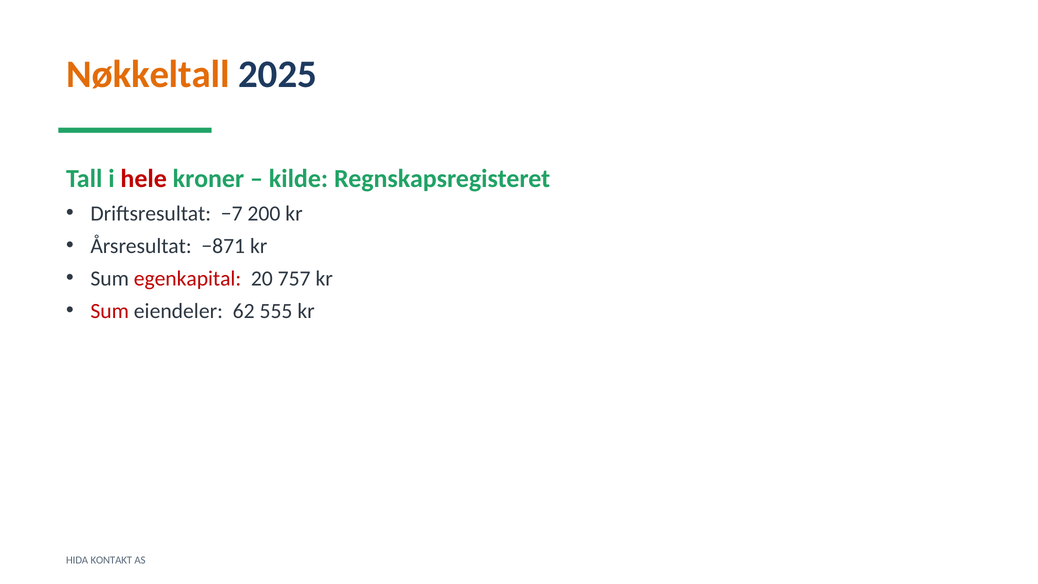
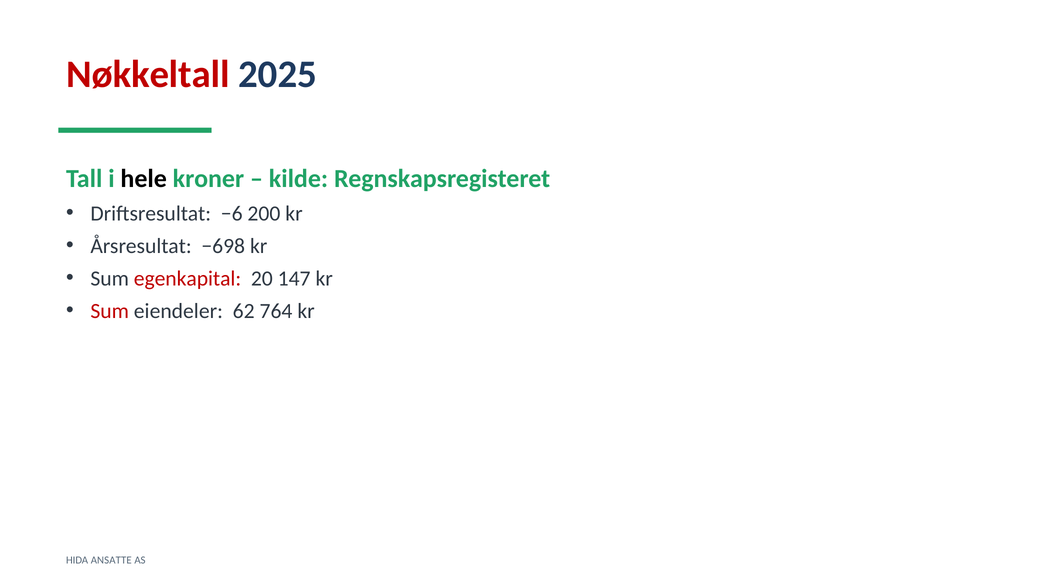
Nøkkeltall colour: orange -> red
hele colour: red -> black
−7: −7 -> −6
−871: −871 -> −698
757: 757 -> 147
555: 555 -> 764
KONTAKT: KONTAKT -> ANSATTE
